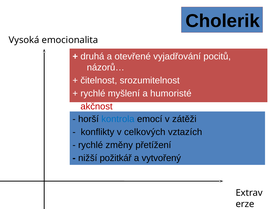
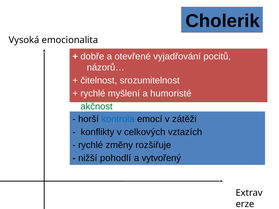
druhá: druhá -> dobře
akčnost colour: red -> green
přetížení: přetížení -> rozšiřuje
požitkář: požitkář -> pohodlí
